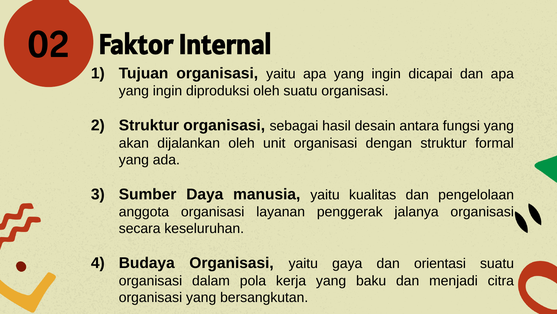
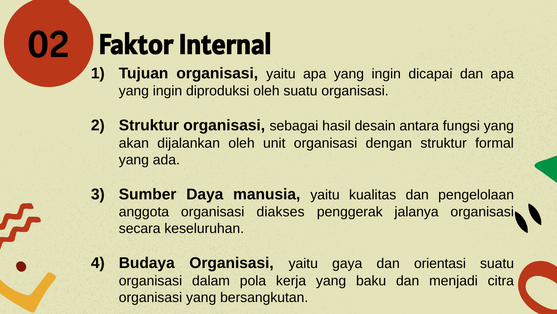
layanan: layanan -> diakses
